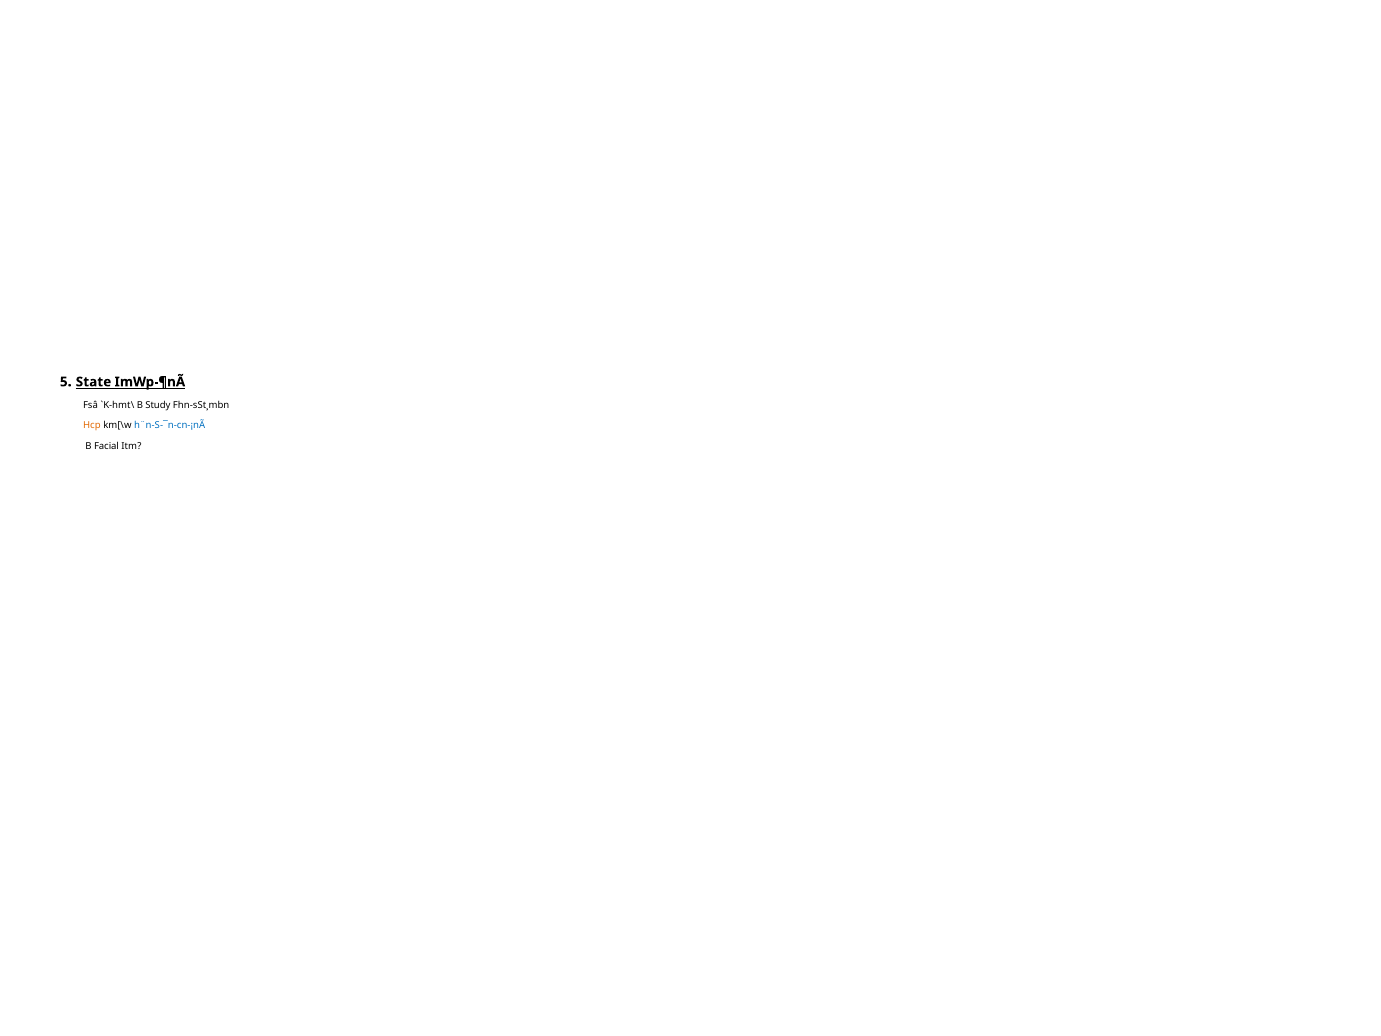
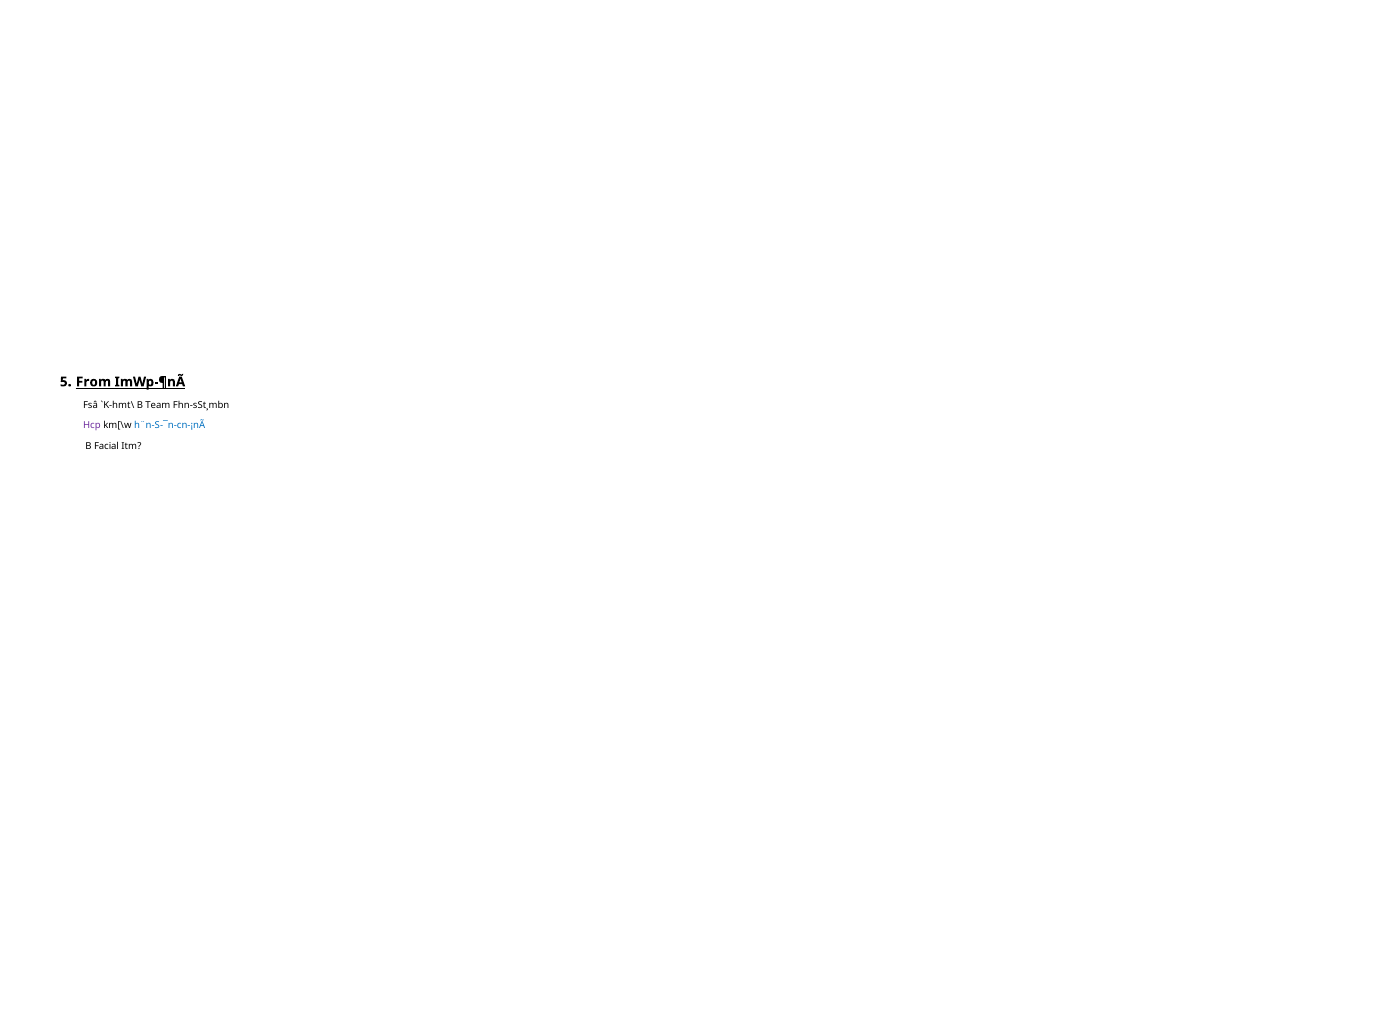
State: State -> From
Study: Study -> Team
Hcp colour: orange -> purple
